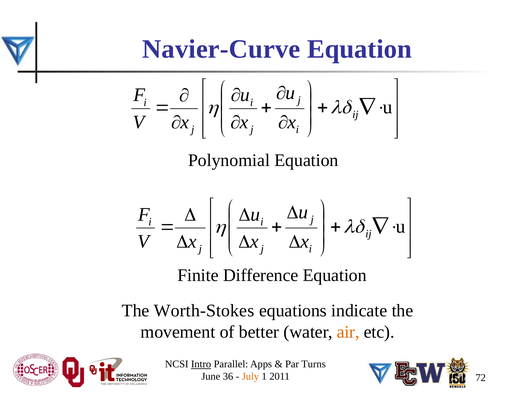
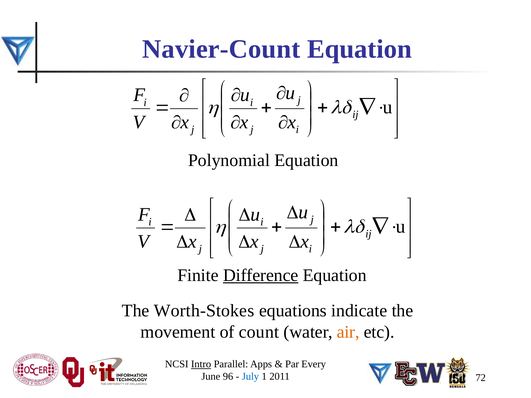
Navier-Curve: Navier-Curve -> Navier-Count
Difference underline: none -> present
better: better -> count
Turns: Turns -> Every
36: 36 -> 96
July colour: orange -> blue
